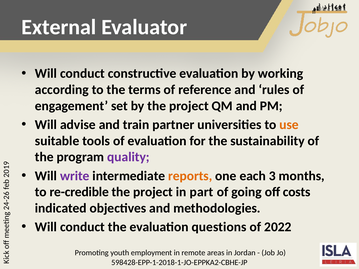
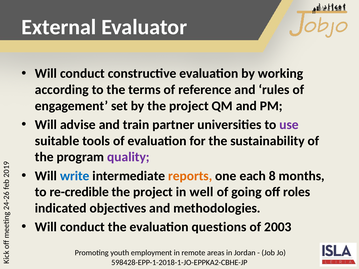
use colour: orange -> purple
write colour: purple -> blue
3: 3 -> 8
part: part -> well
costs: costs -> roles
2022: 2022 -> 2003
